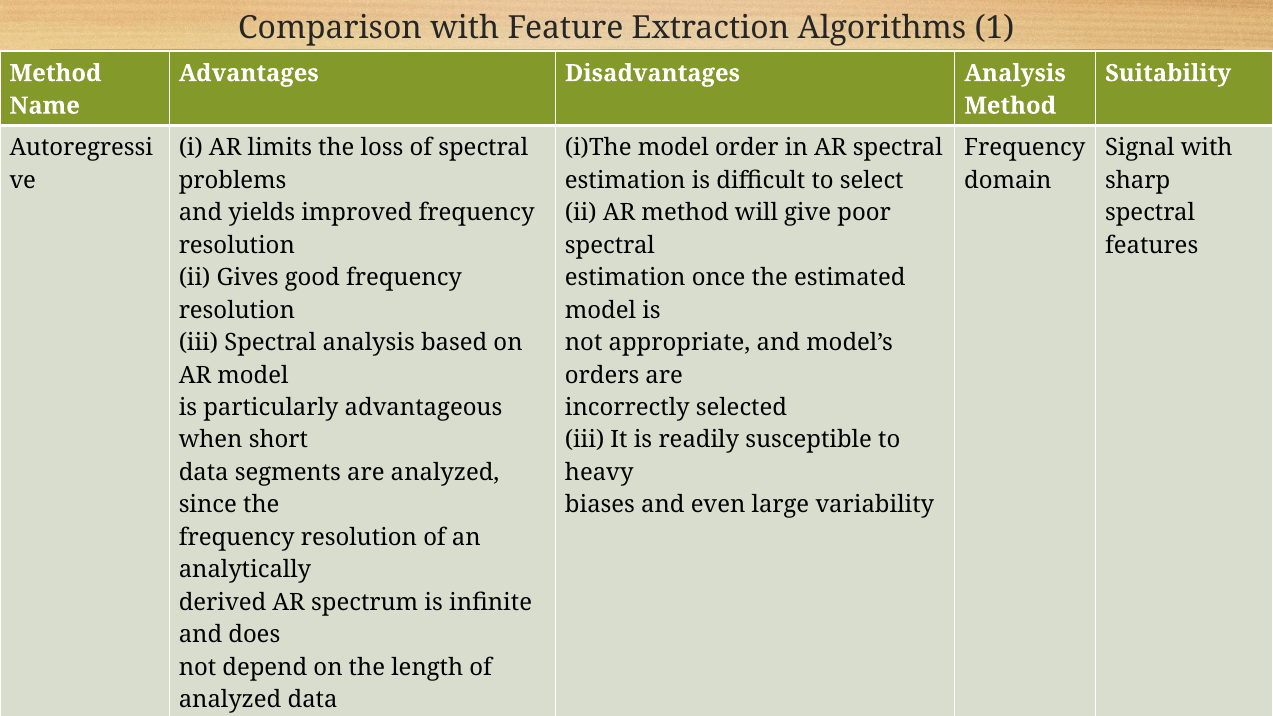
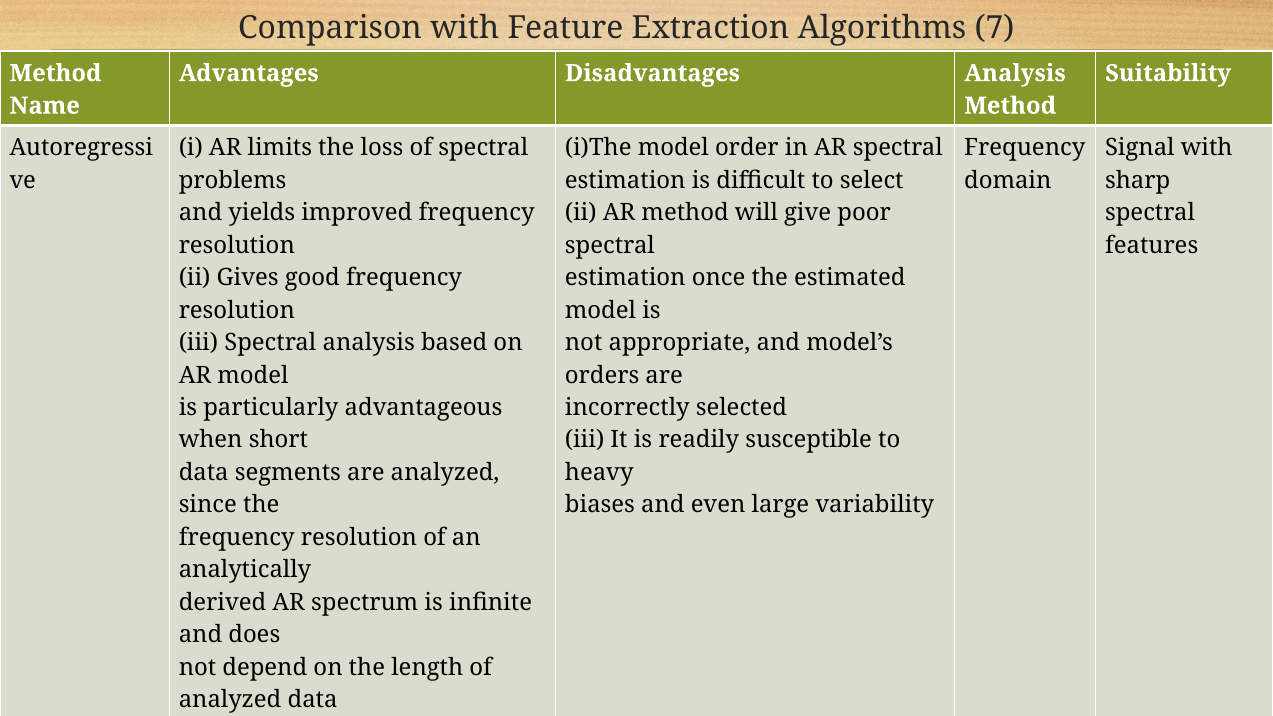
1: 1 -> 7
